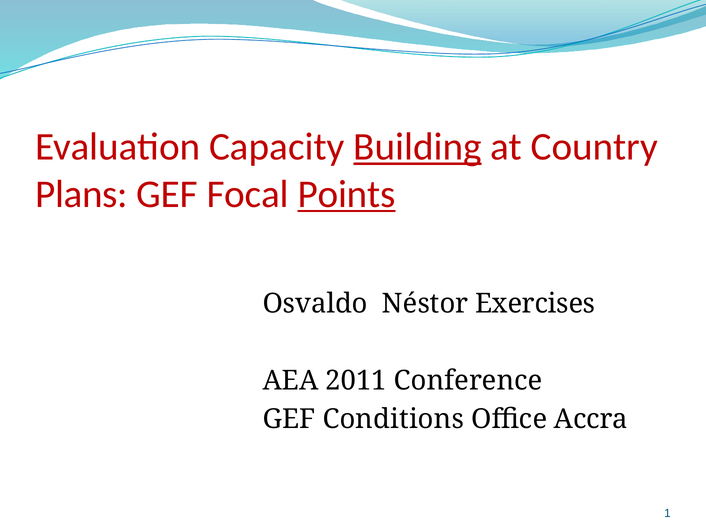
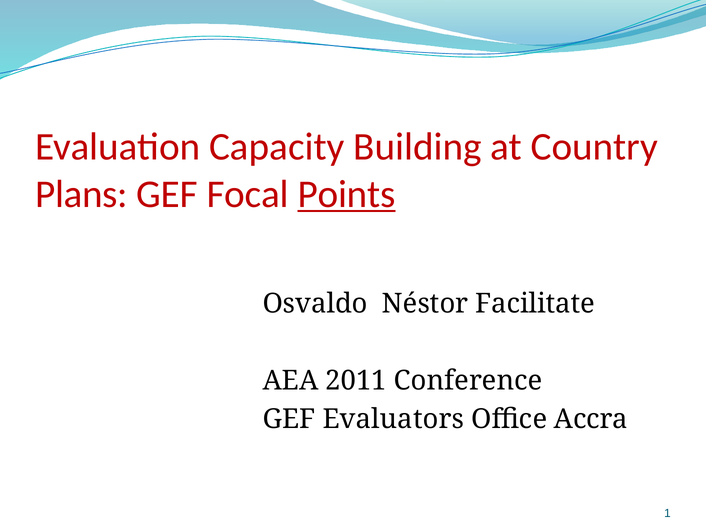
Building underline: present -> none
Exercises: Exercises -> Facilitate
Conditions: Conditions -> Evaluators
